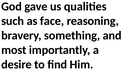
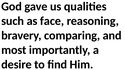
something: something -> comparing
